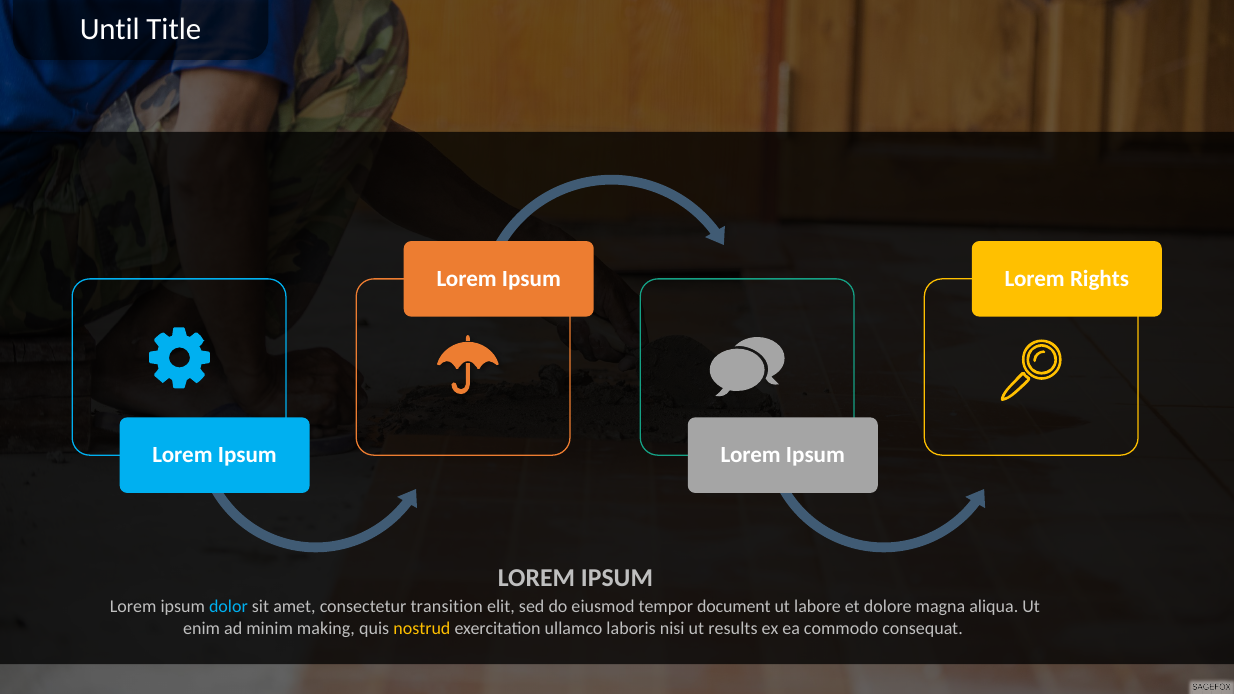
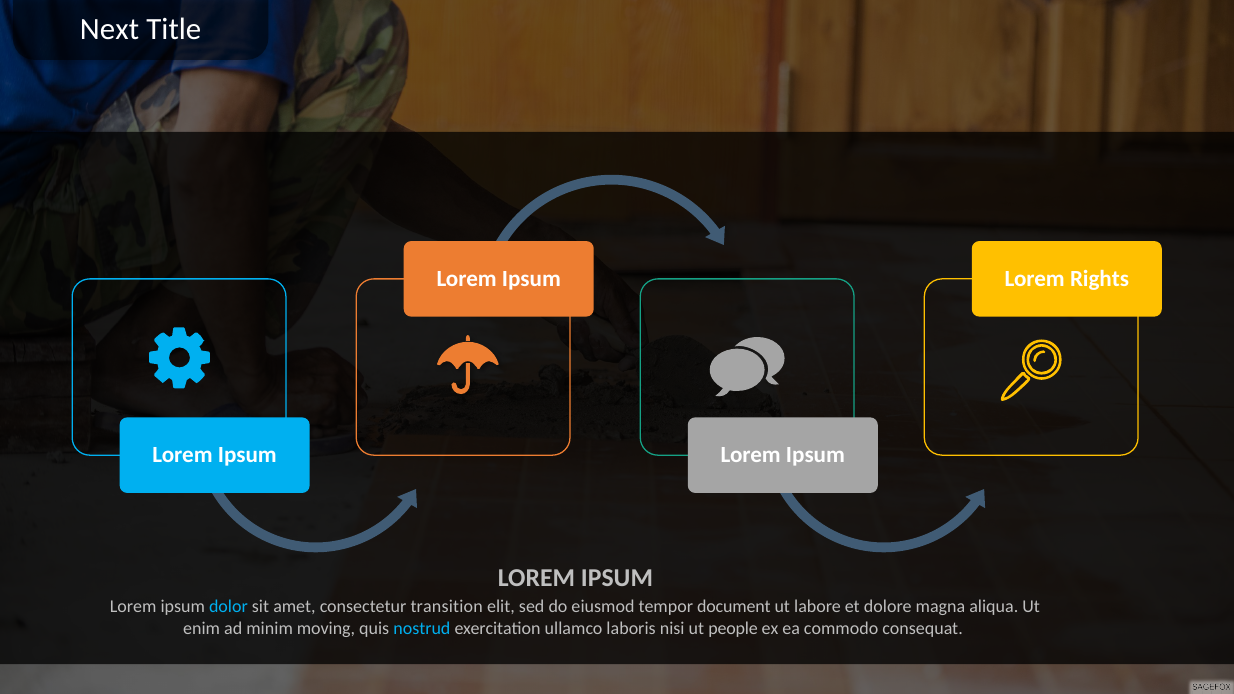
Until: Until -> Next
making: making -> moving
nostrud colour: yellow -> light blue
results: results -> people
